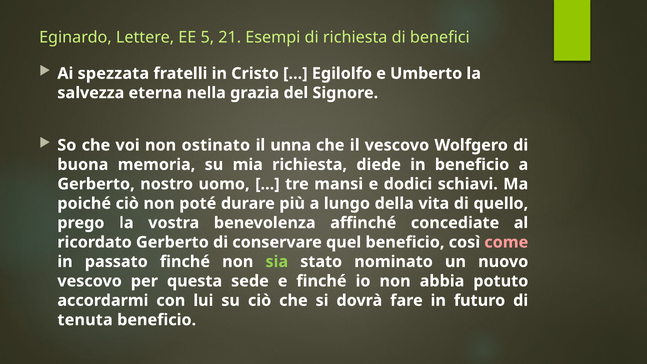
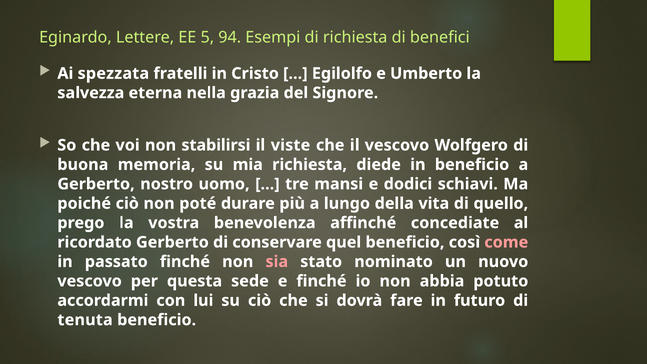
21: 21 -> 94
ostinato: ostinato -> stabilirsi
unna: unna -> viste
sia colour: light green -> pink
